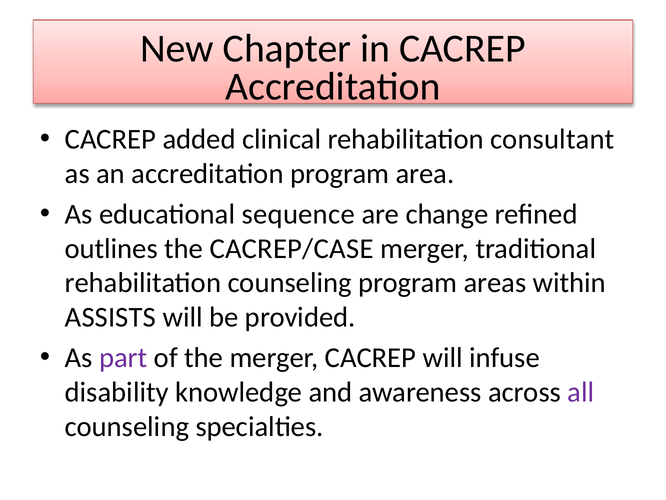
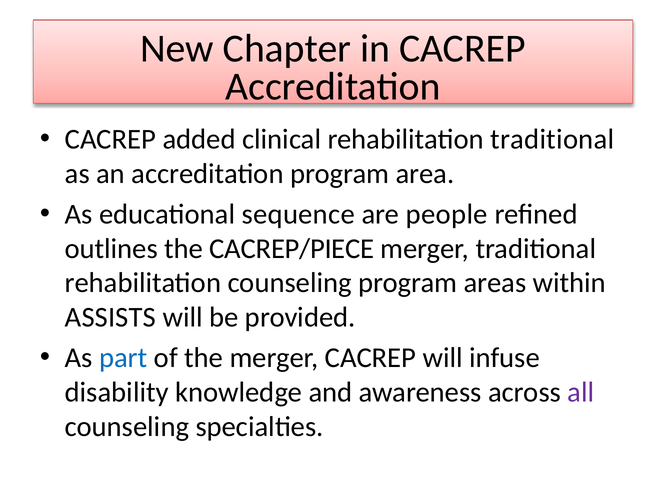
rehabilitation consultant: consultant -> traditional
change: change -> people
CACREP/CASE: CACREP/CASE -> CACREP/PIECE
part colour: purple -> blue
